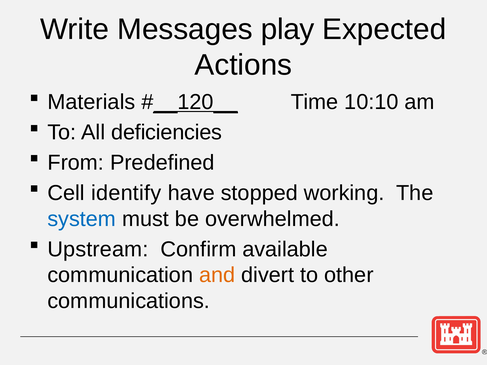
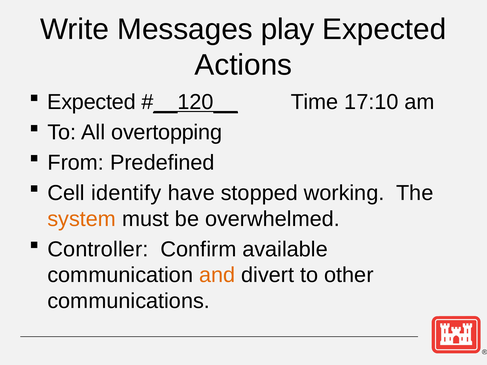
Materials at (91, 102): Materials -> Expected
10:10: 10:10 -> 17:10
deficiencies: deficiencies -> overtopping
system colour: blue -> orange
Upstream: Upstream -> Controller
